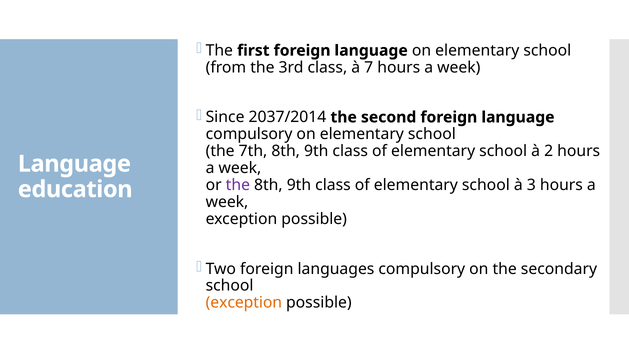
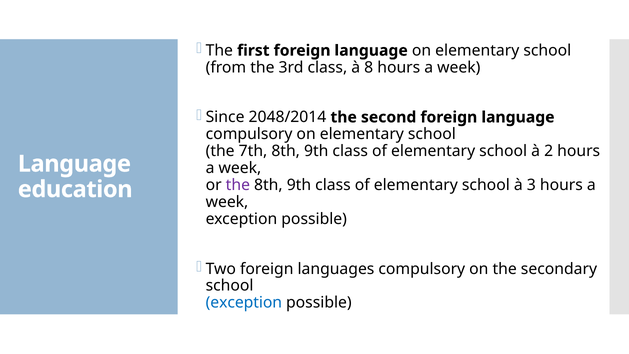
7: 7 -> 8
2037/2014: 2037/2014 -> 2048/2014
exception at (244, 303) colour: orange -> blue
